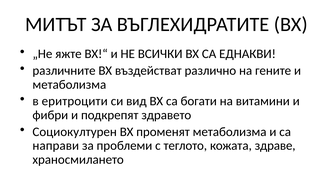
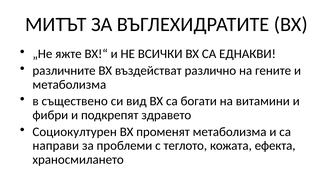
еритроцити: еритроцити -> съществено
здраве: здраве -> ефекта
